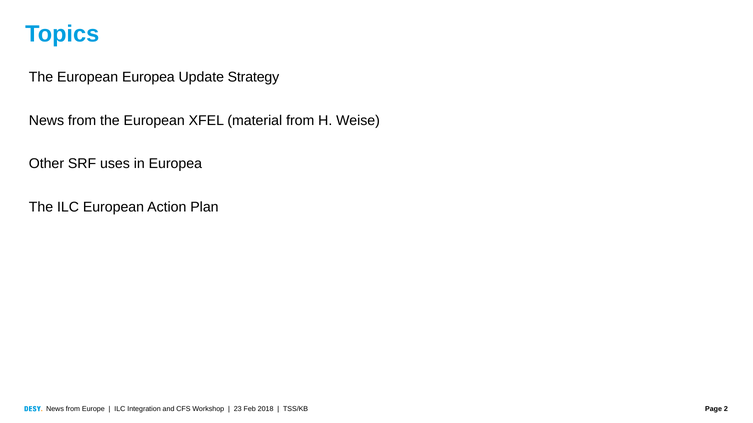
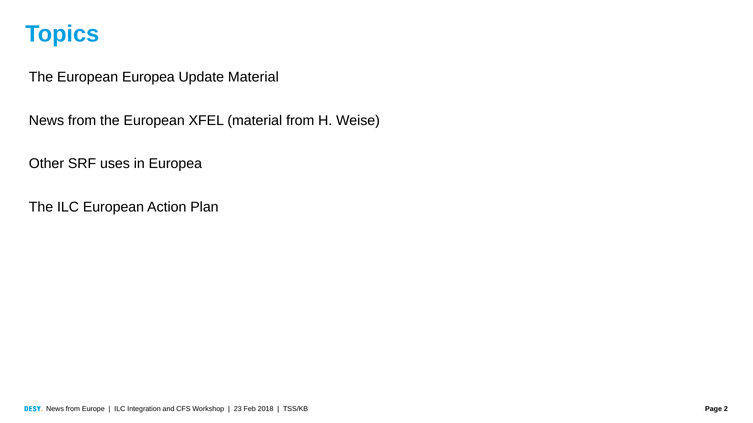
Update Strategy: Strategy -> Material
